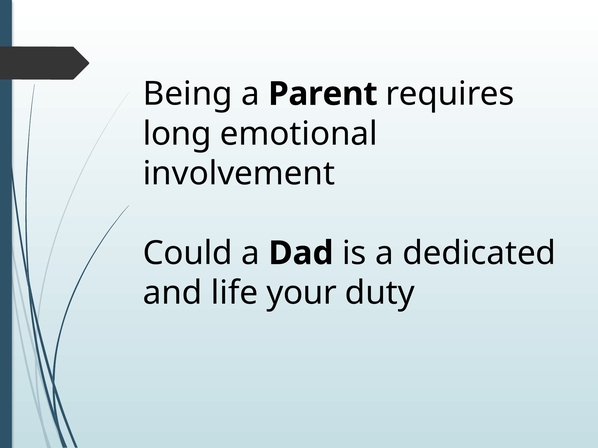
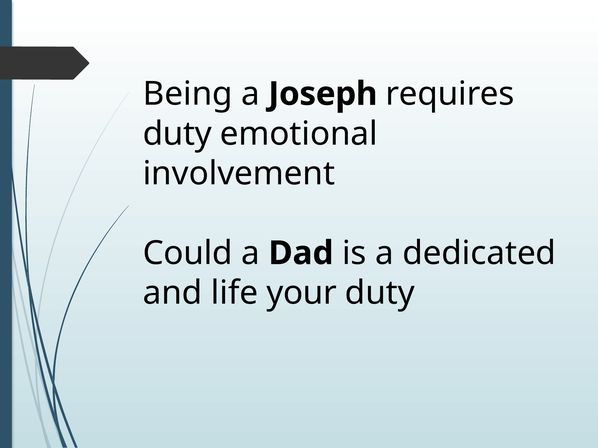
Parent: Parent -> Joseph
long at (177, 134): long -> duty
